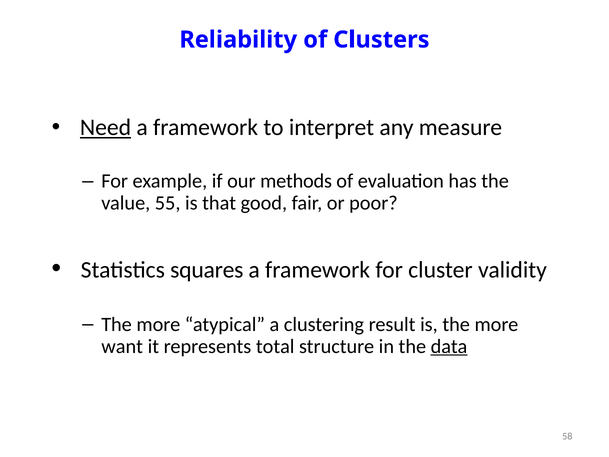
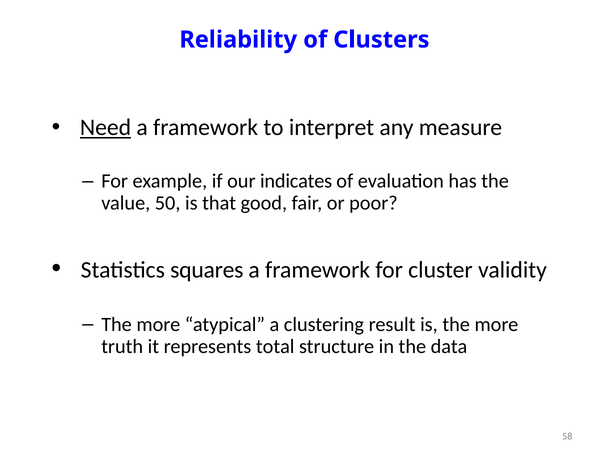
methods: methods -> indicates
55: 55 -> 50
want: want -> truth
data underline: present -> none
